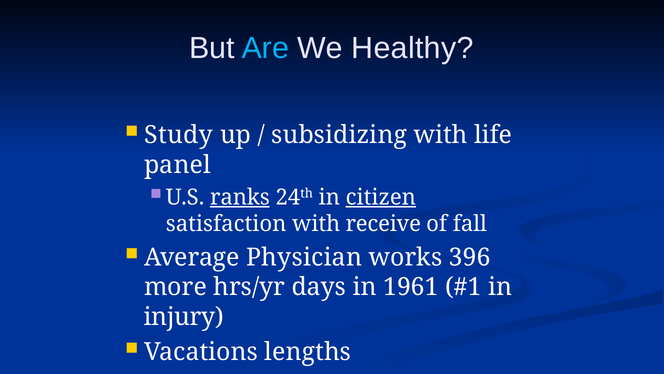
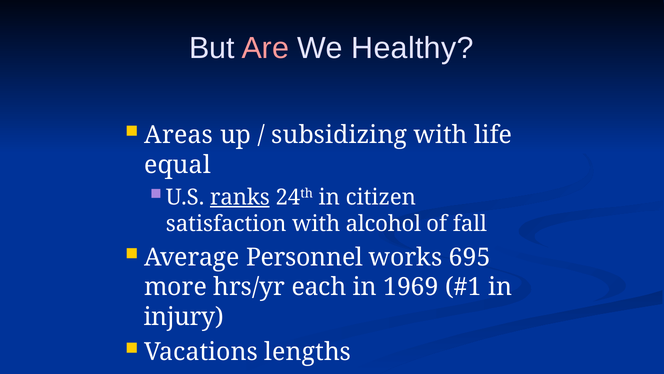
Are colour: light blue -> pink
Study: Study -> Areas
panel: panel -> equal
citizen underline: present -> none
receive: receive -> alcohol
Physician: Physician -> Personnel
396: 396 -> 695
days: days -> each
1961: 1961 -> 1969
